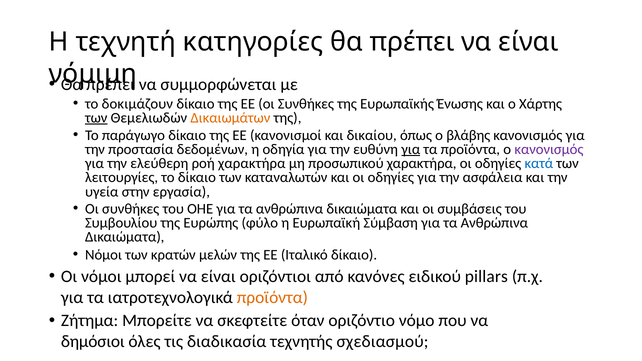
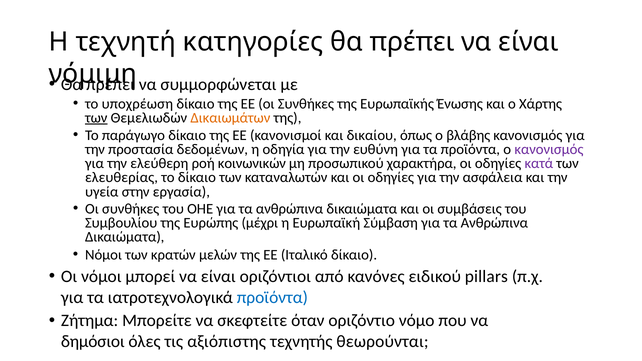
δοκιμάζουν: δοκιμάζουν -> υποχρέωση
για at (411, 149) underline: present -> none
ροή χαρακτήρα: χαρακτήρα -> κοινωνικών
κατά colour: blue -> purple
λειτουργίες: λειτουργίες -> ελευθερίας
φύλο: φύλο -> μέχρι
προϊόντα at (272, 298) colour: orange -> blue
διαδικασία: διαδικασία -> αξιόπιστης
σχεδιασμού: σχεδιασμού -> θεωρούνται
